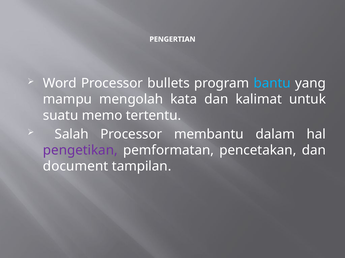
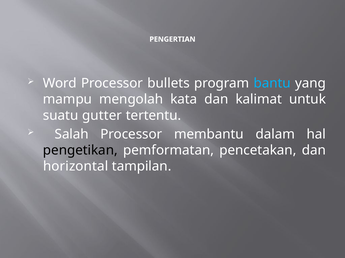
memo: memo -> gutter
pengetikan colour: purple -> black
document: document -> horizontal
